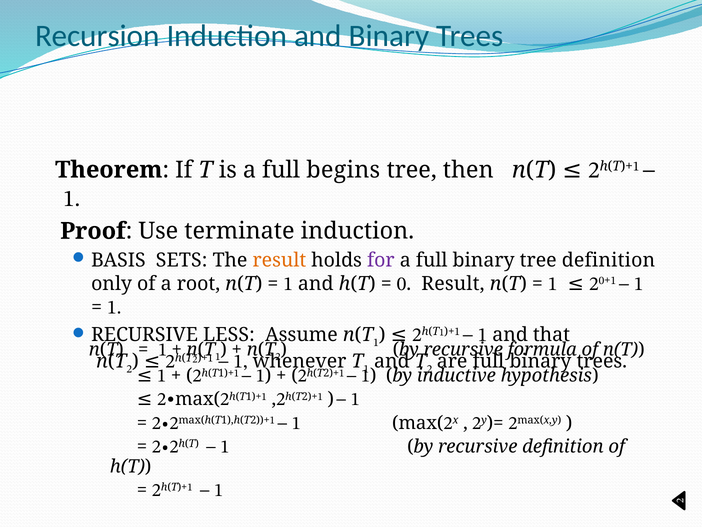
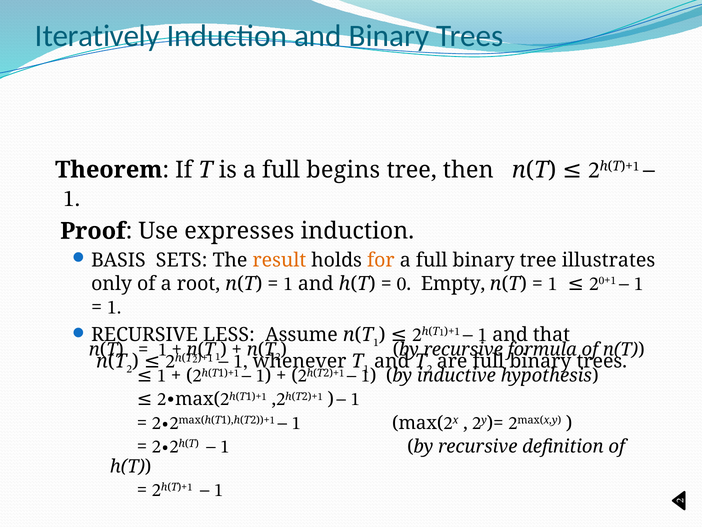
Recursion: Recursion -> Iteratively
terminate: terminate -> expresses
for colour: purple -> orange
tree definition: definition -> illustrates
Result at (453, 284): Result -> Empty
